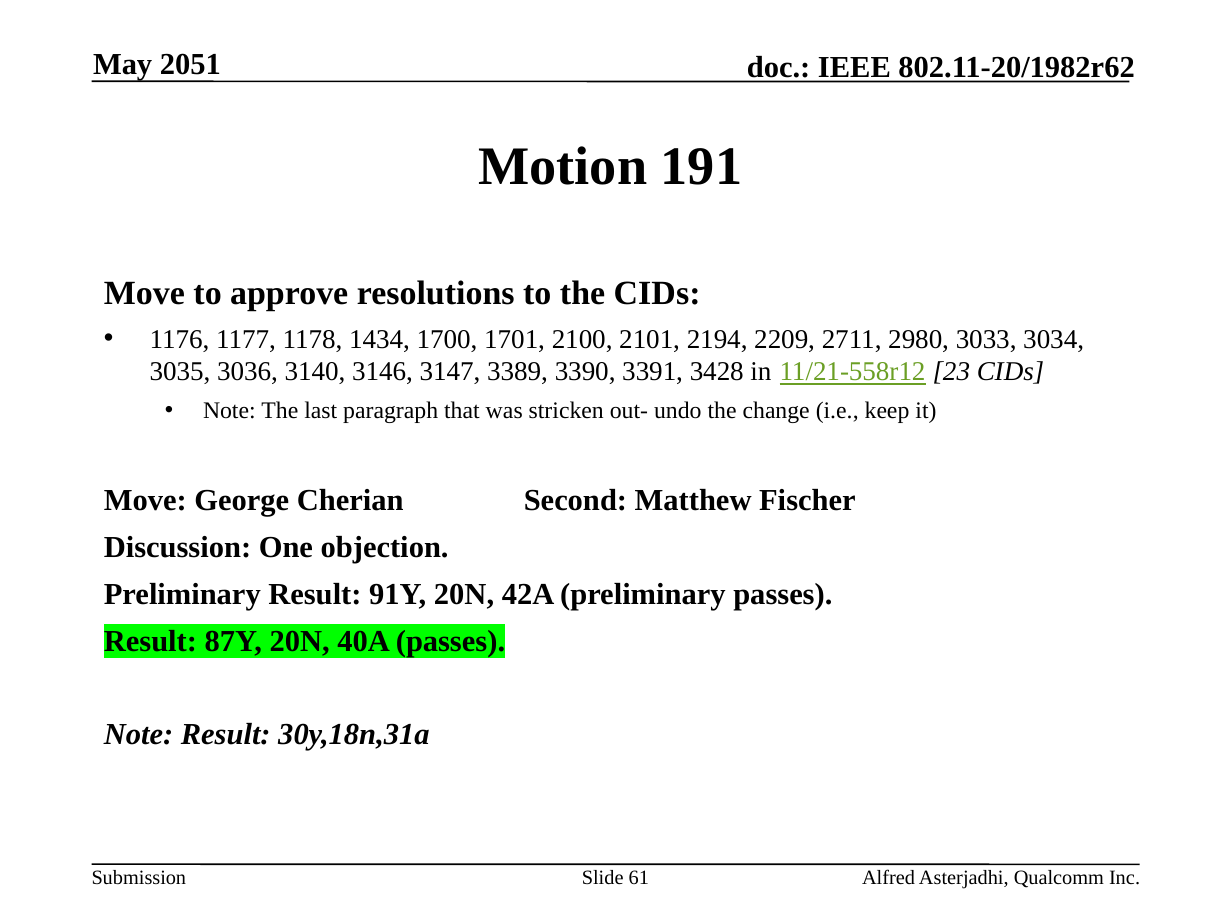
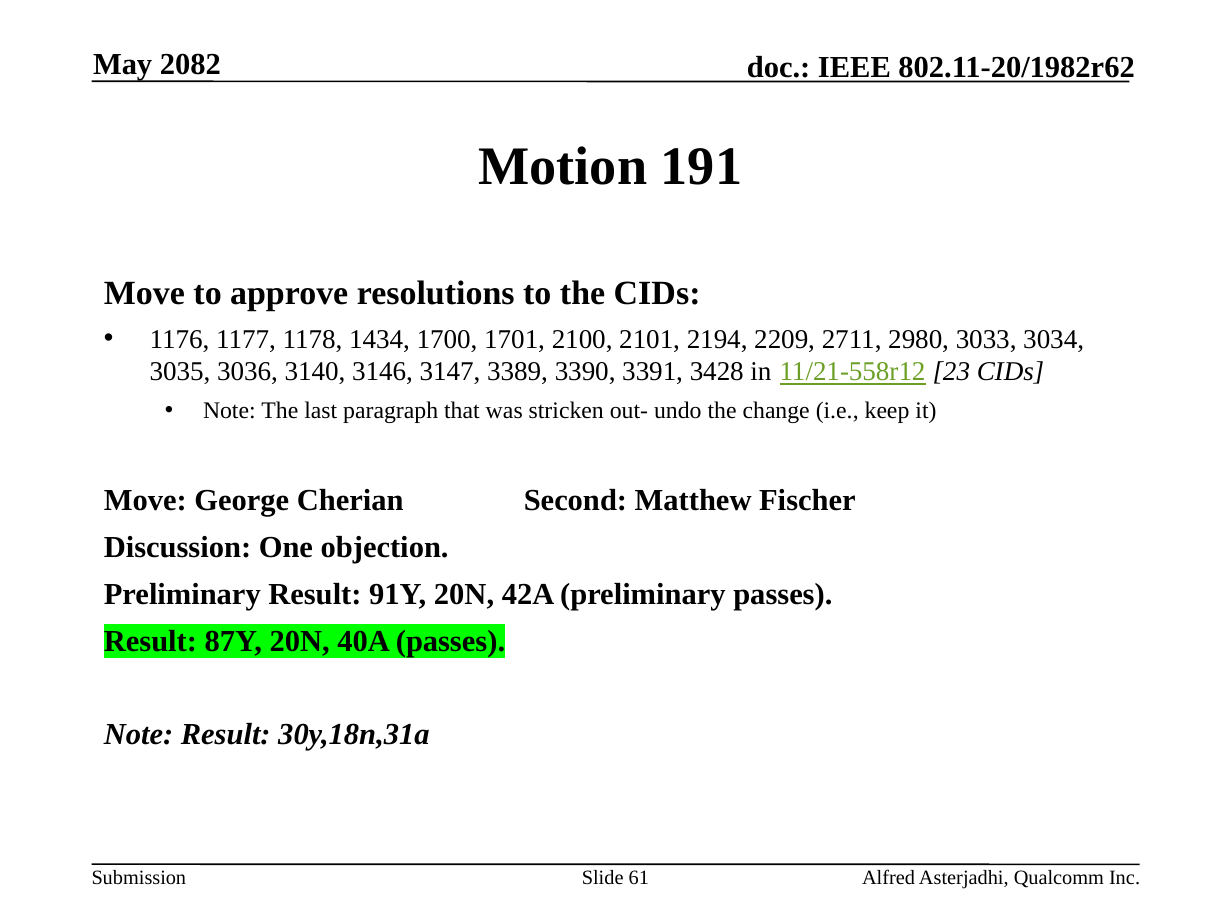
2051: 2051 -> 2082
